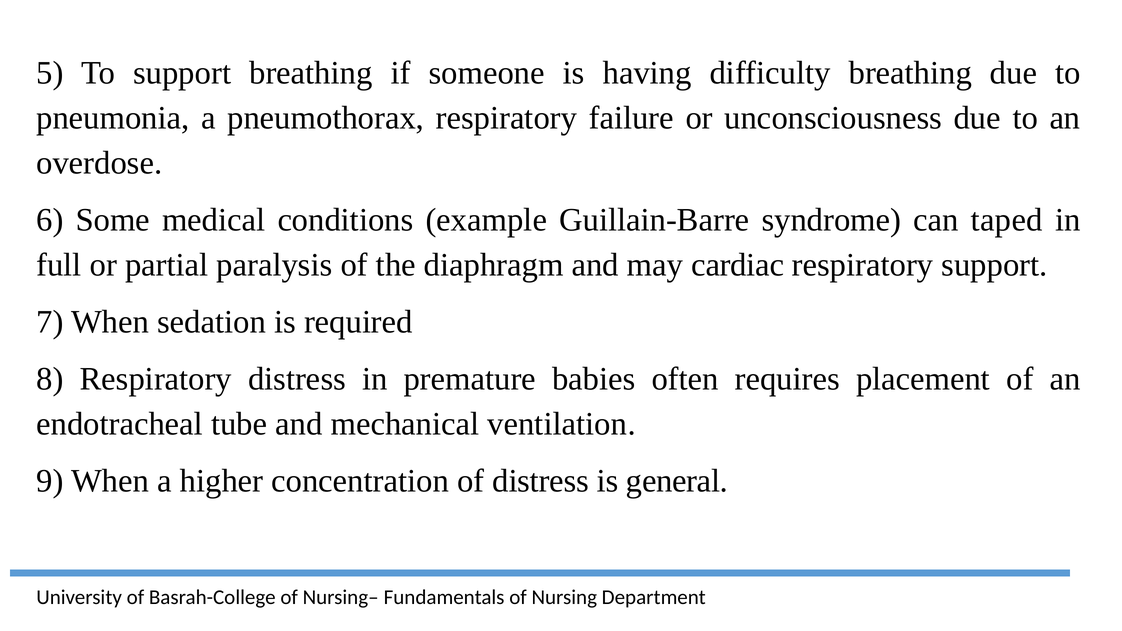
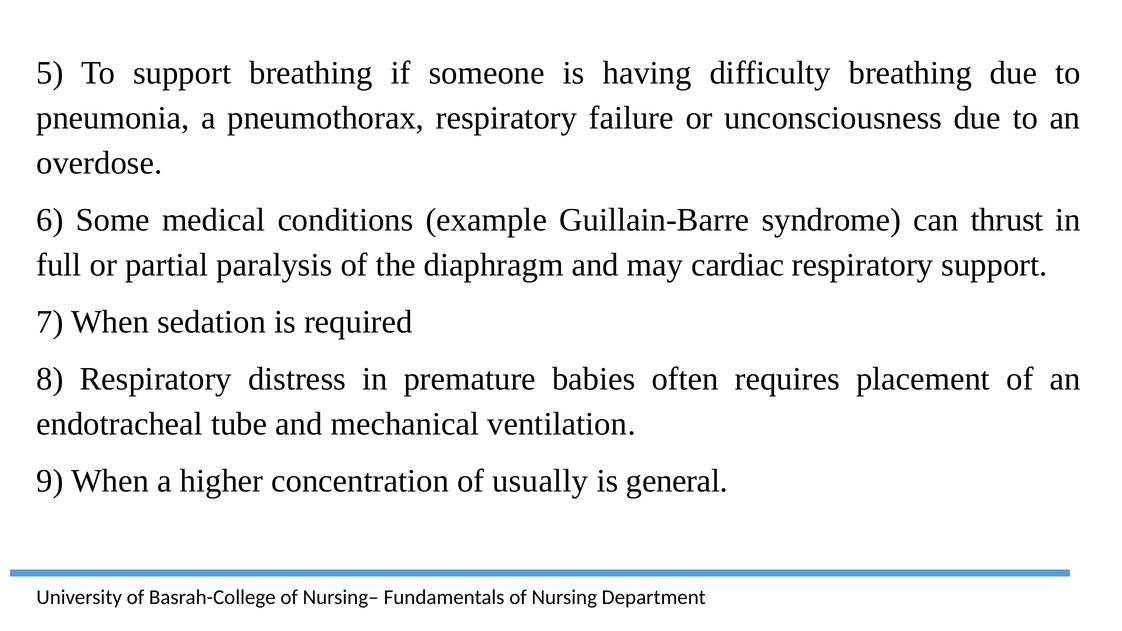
taped: taped -> thrust
of distress: distress -> usually
